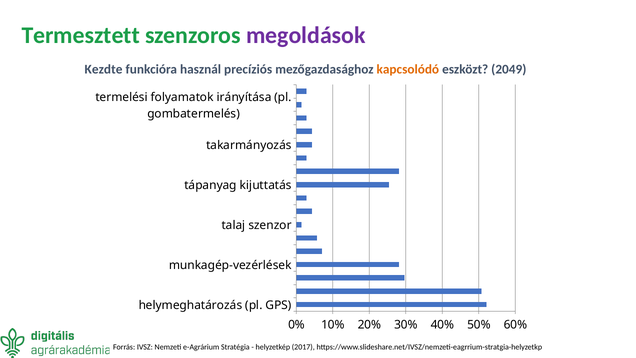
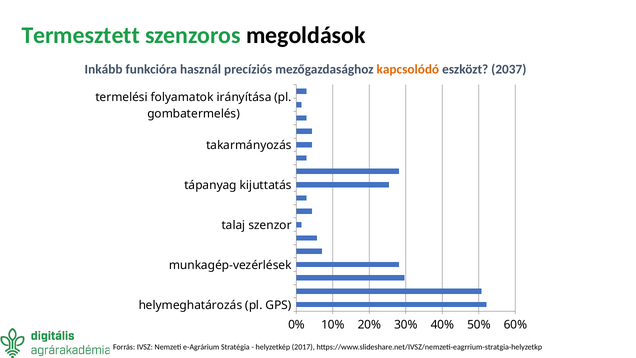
megoldások colour: purple -> black
Kezdte: Kezdte -> Inkább
2049: 2049 -> 2037
